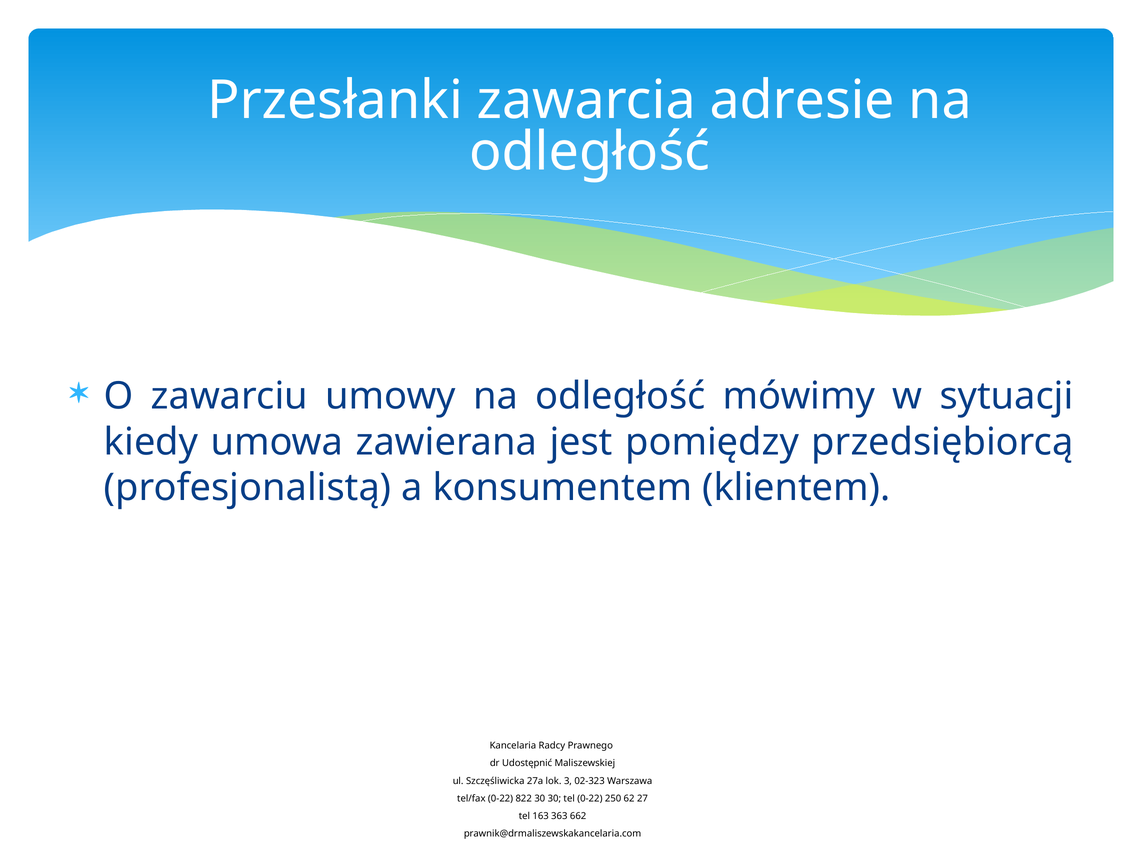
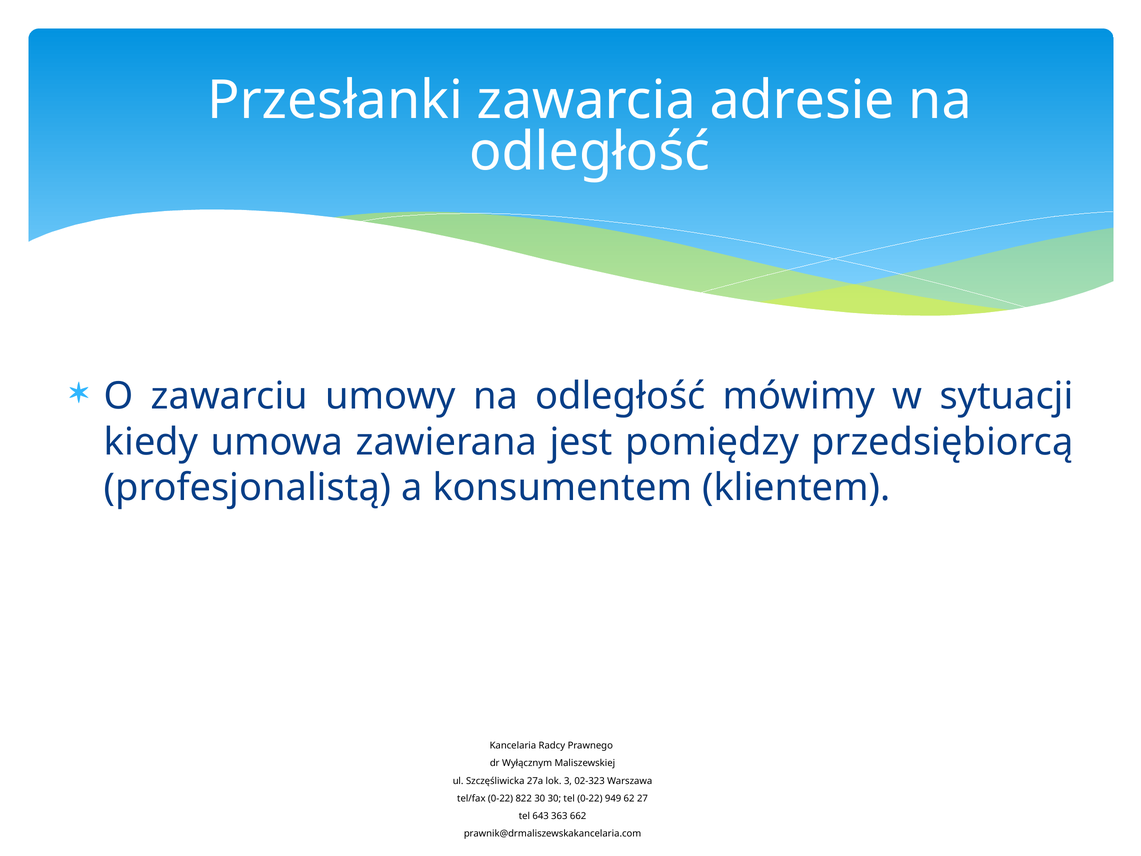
Udostępnić: Udostępnić -> Wyłącznym
250: 250 -> 949
163: 163 -> 643
